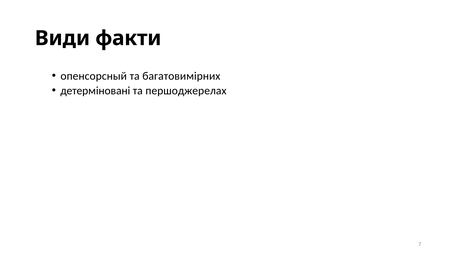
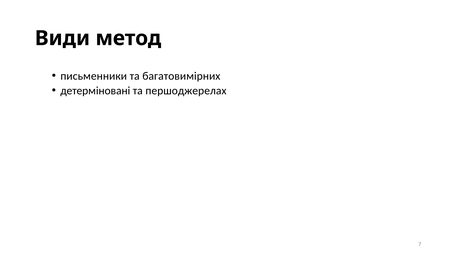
факти: факти -> метод
опенсорсный: опенсорсный -> письменники
